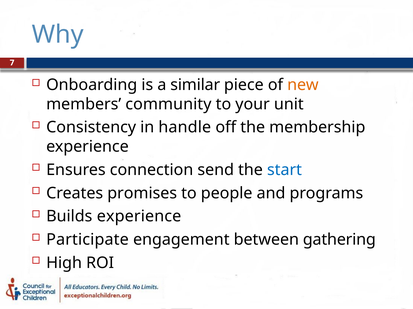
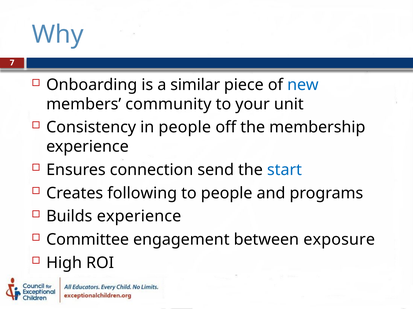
new colour: orange -> blue
in handle: handle -> people
promises: promises -> following
Participate: Participate -> Committee
gathering: gathering -> exposure
